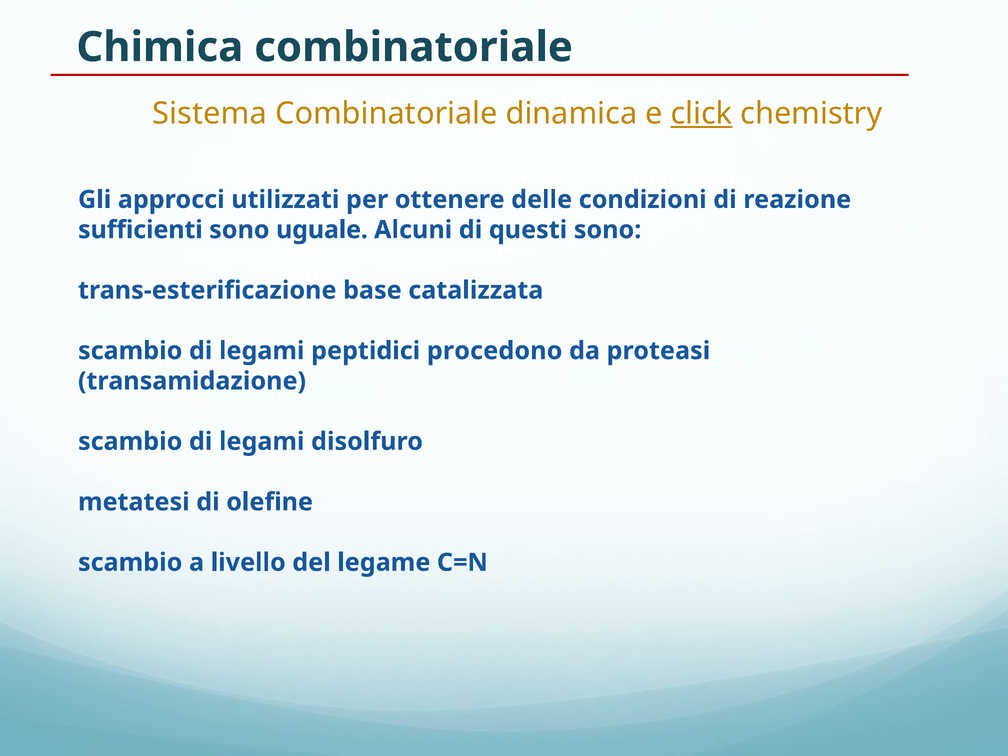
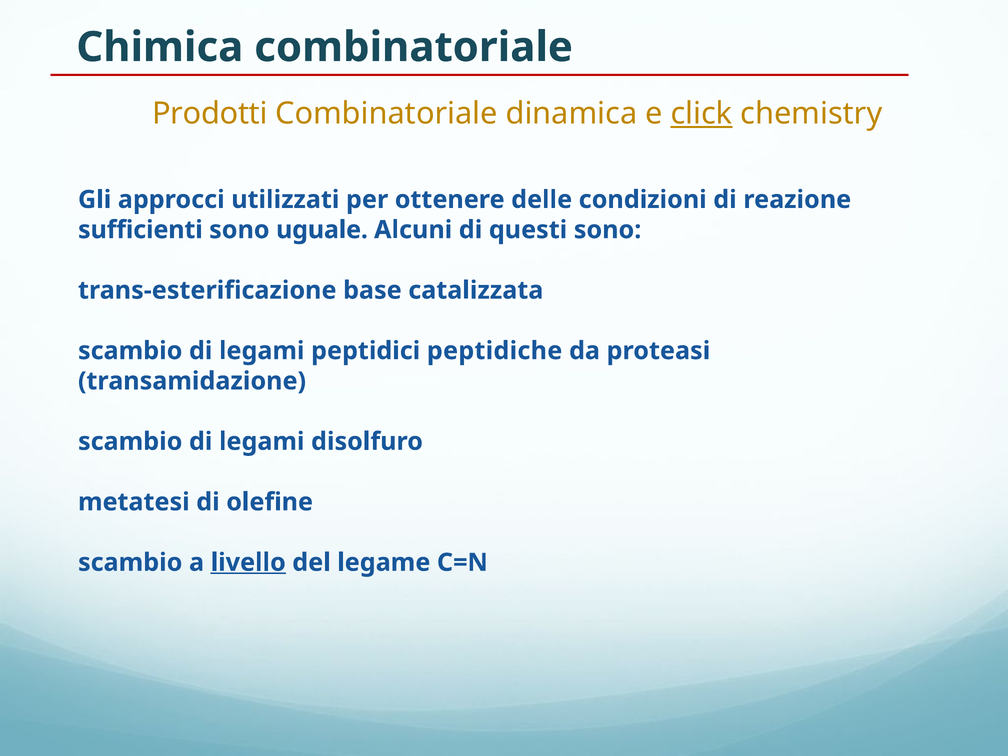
Sistema: Sistema -> Prodotti
procedono: procedono -> peptidiche
livello underline: none -> present
